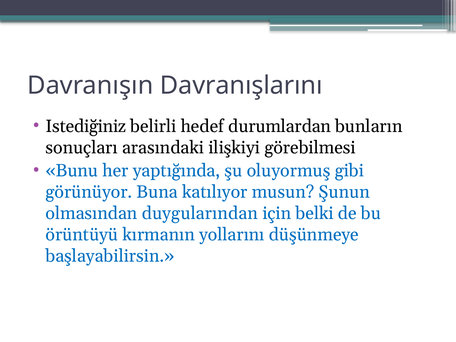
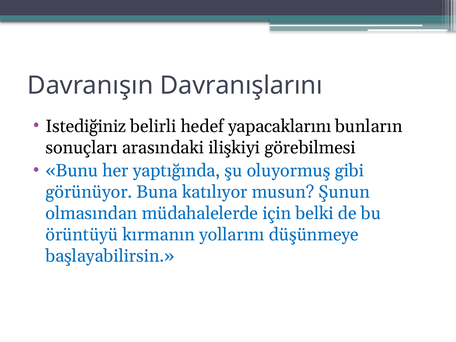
durumlardan: durumlardan -> yapacaklarını
duygularından: duygularından -> müdahalelerde
